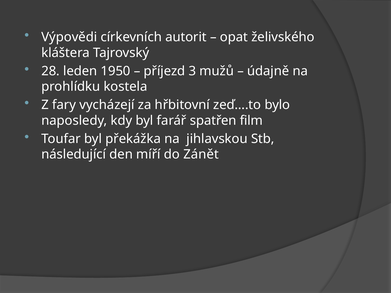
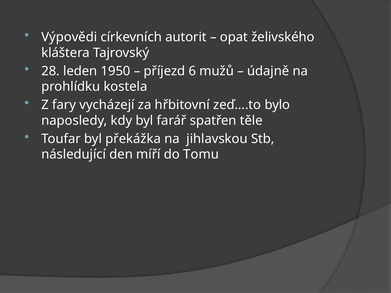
3: 3 -> 6
film: film -> těle
Zánět: Zánět -> Tomu
